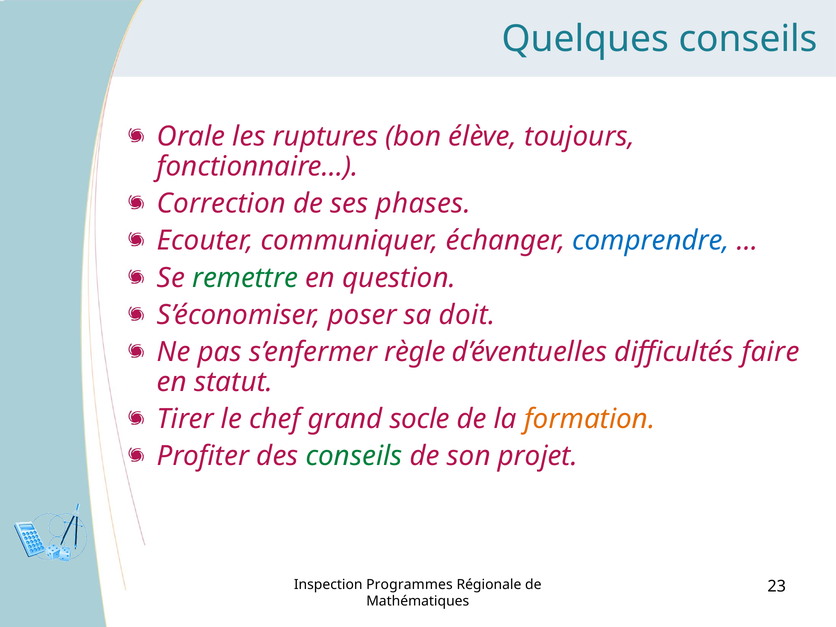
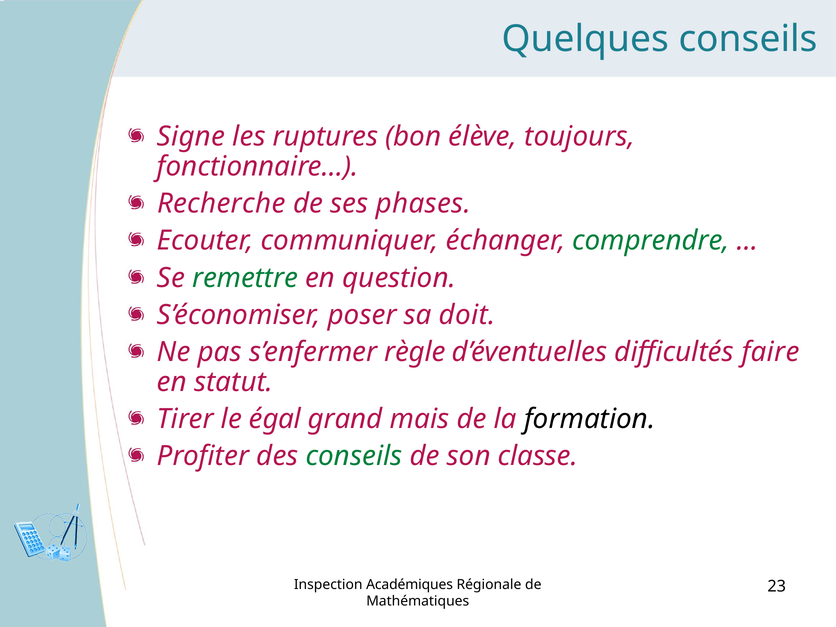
Orale: Orale -> Signe
Correction: Correction -> Recherche
comprendre colour: blue -> green
chef: chef -> égal
socle: socle -> mais
formation colour: orange -> black
projet: projet -> classe
Programmes: Programmes -> Académiques
